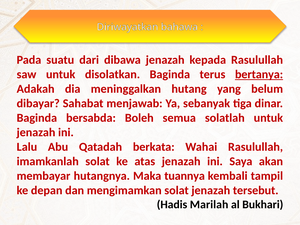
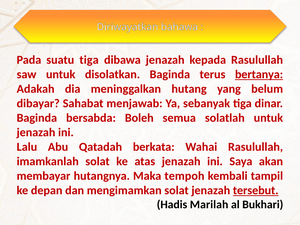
suatu dari: dari -> tiga
tuannya: tuannya -> tempoh
tersebut underline: none -> present
